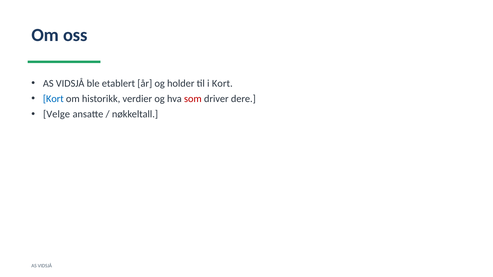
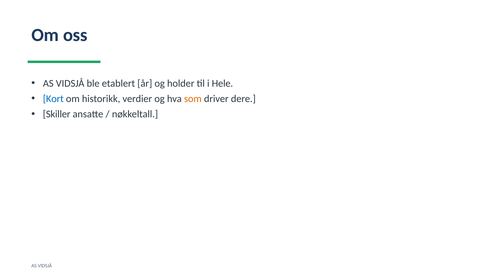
i Kort: Kort -> Hele
som colour: red -> orange
Velge: Velge -> Skiller
